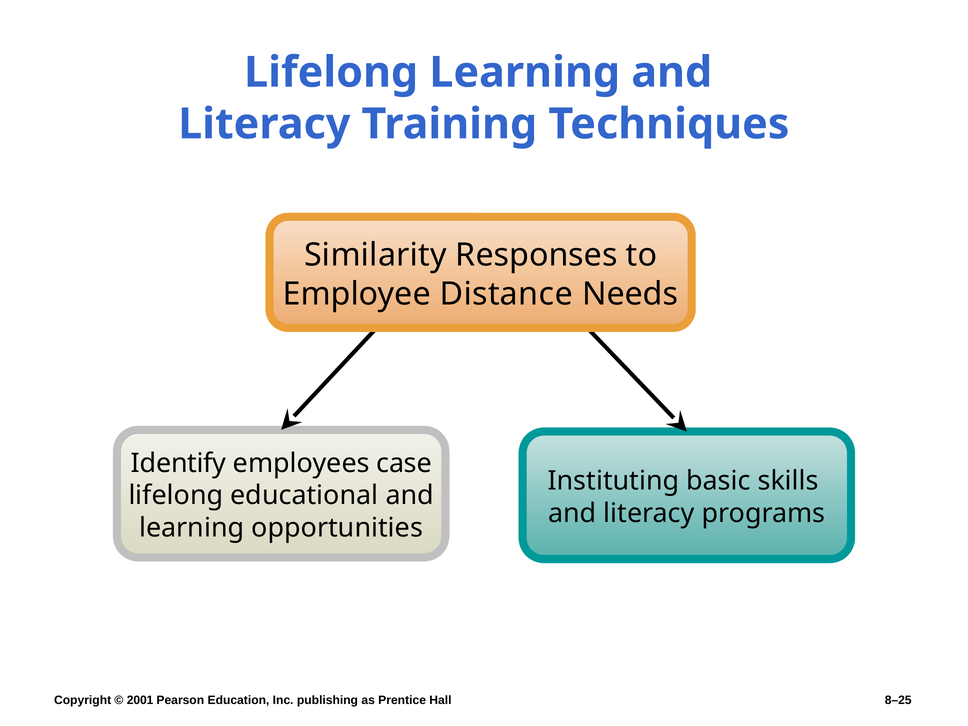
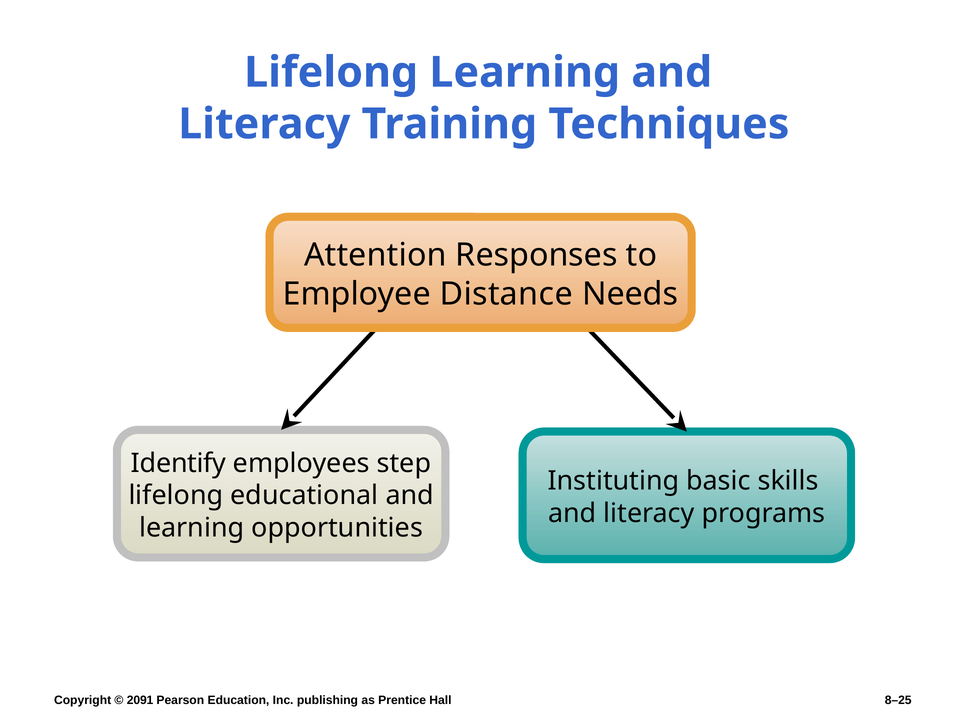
Similarity: Similarity -> Attention
case: case -> step
2001: 2001 -> 2091
